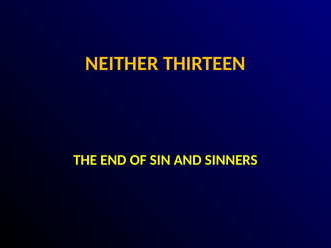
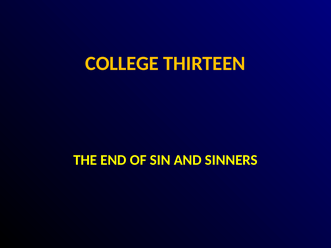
NEITHER: NEITHER -> COLLEGE
